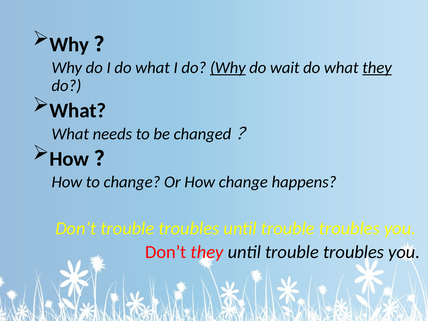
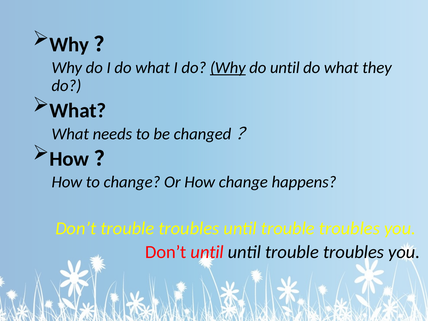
do wait: wait -> until
they at (377, 68) underline: present -> none
Don’t they: they -> until
